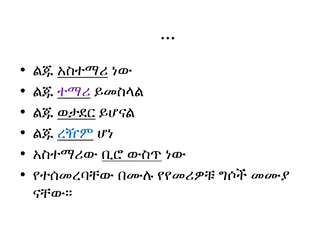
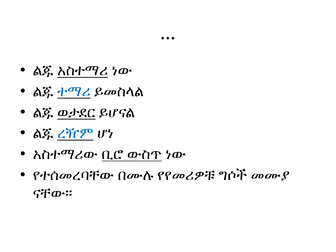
ተማሪ colour: purple -> blue
